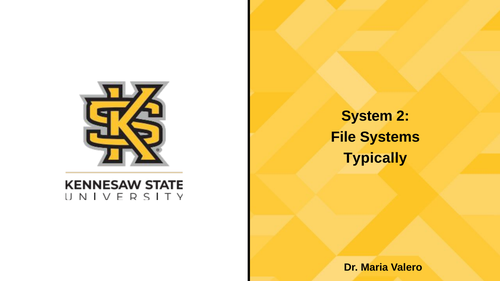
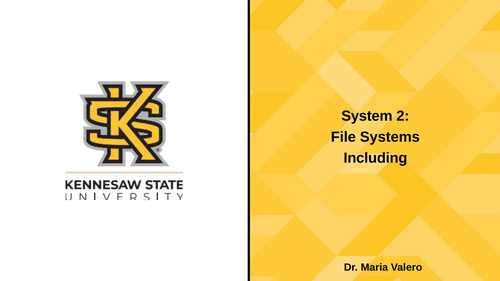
Typically: Typically -> Including
